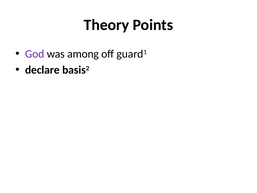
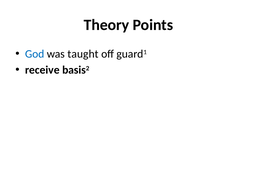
God colour: purple -> blue
among: among -> taught
declare: declare -> receive
